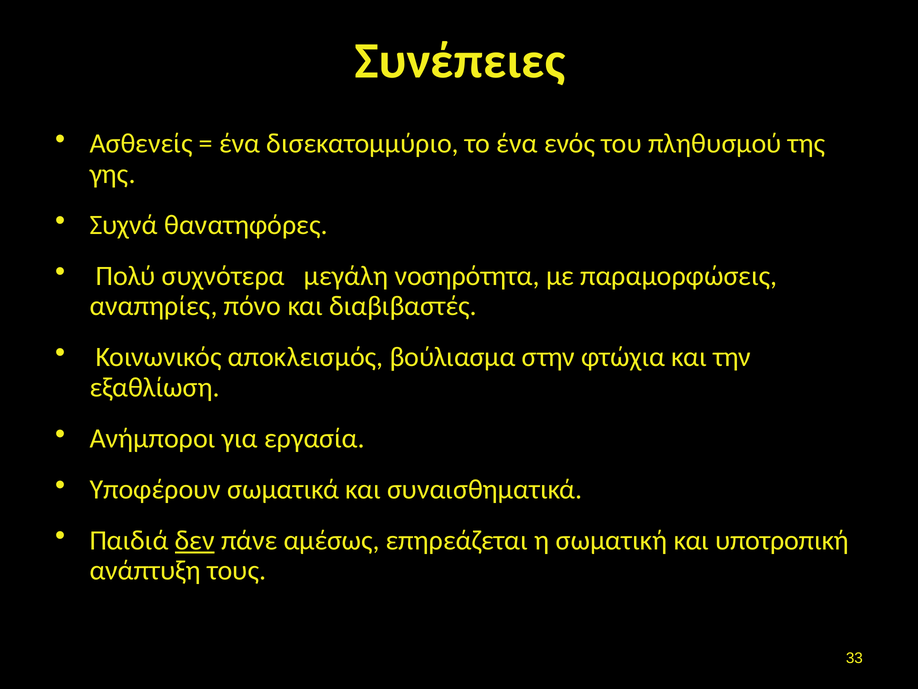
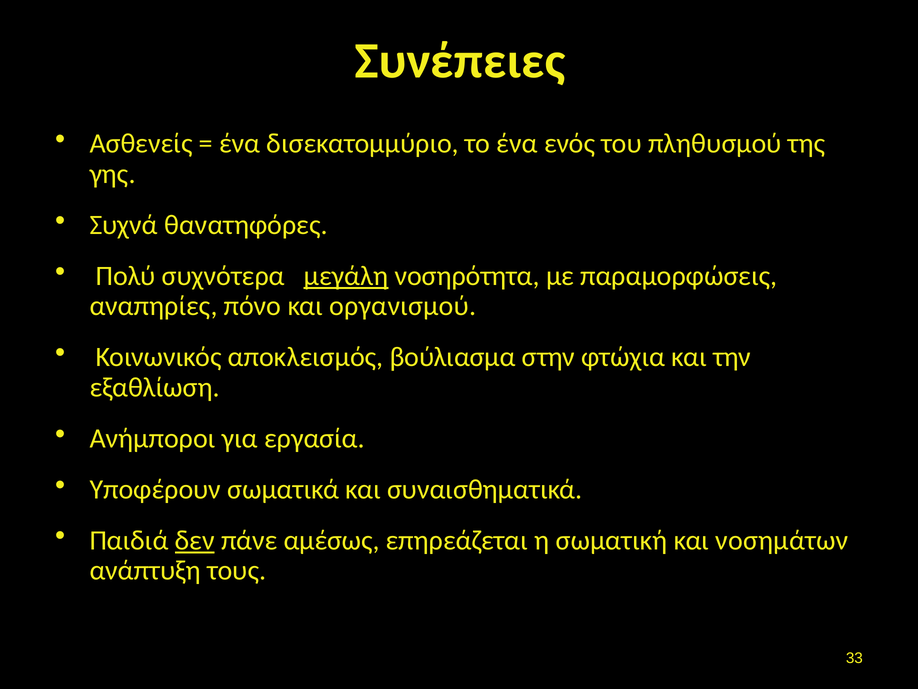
μεγάλη underline: none -> present
διαβιβαστές: διαβιβαστές -> οργανισμού
υποτροπική: υποτροπική -> νοσημάτων
